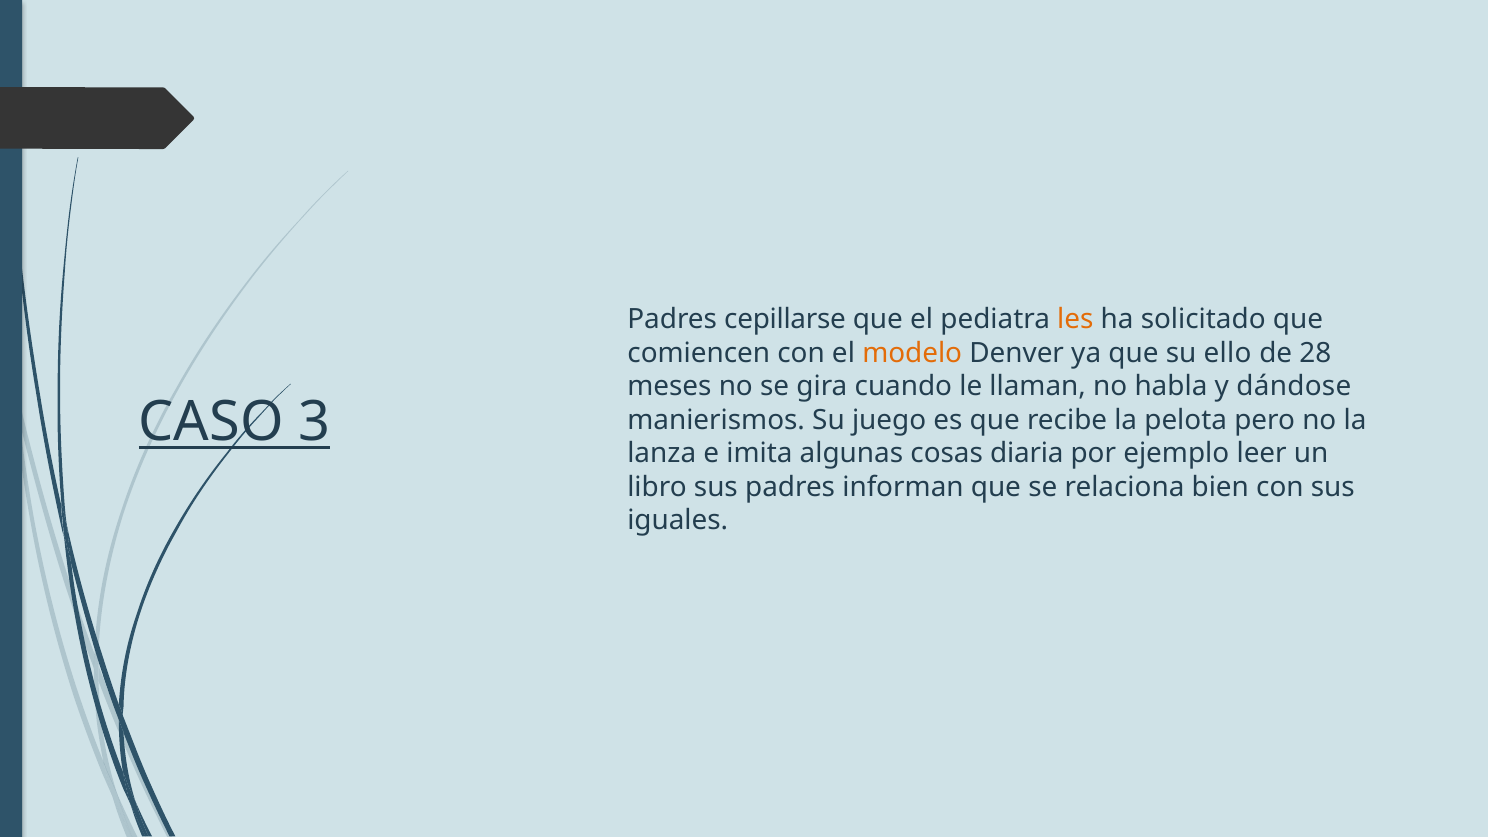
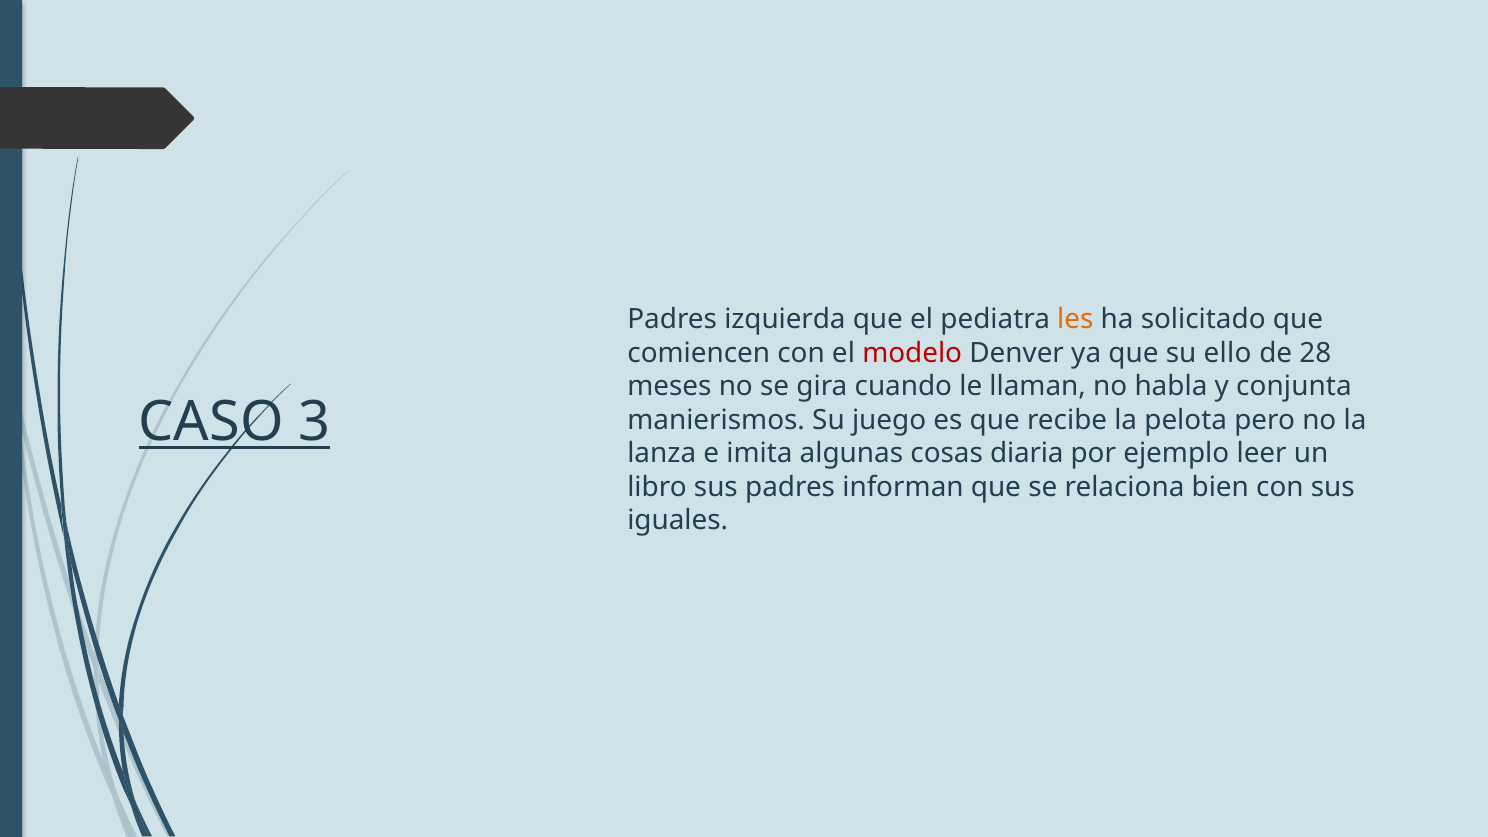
cepillarse: cepillarse -> izquierda
modelo colour: orange -> red
dándose: dándose -> conjunta
